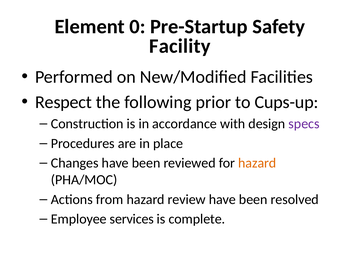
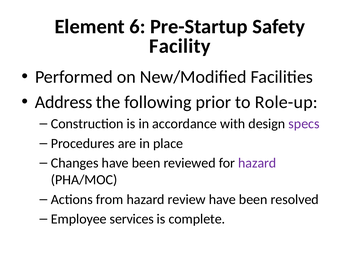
0: 0 -> 6
Respect: Respect -> Address
Cups-up: Cups-up -> Role-up
hazard at (257, 163) colour: orange -> purple
